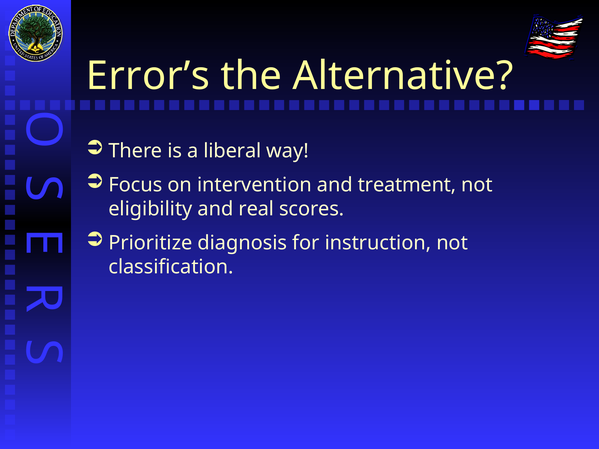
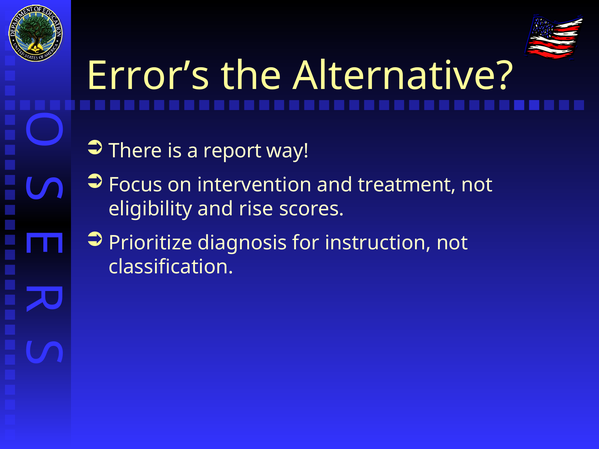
liberal: liberal -> report
real: real -> rise
